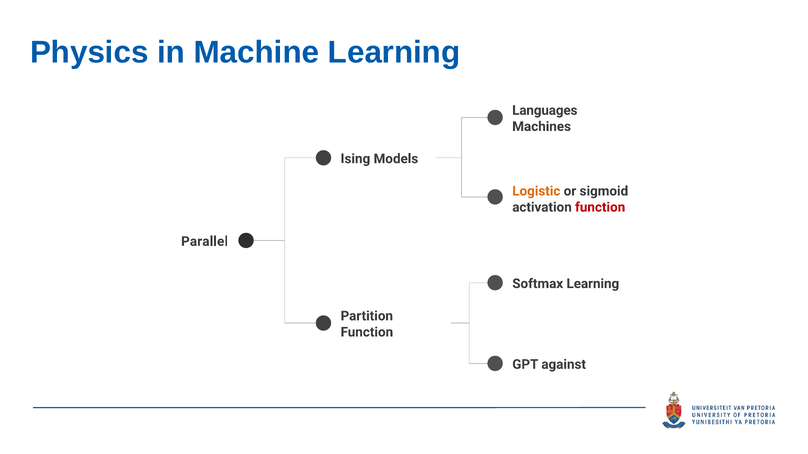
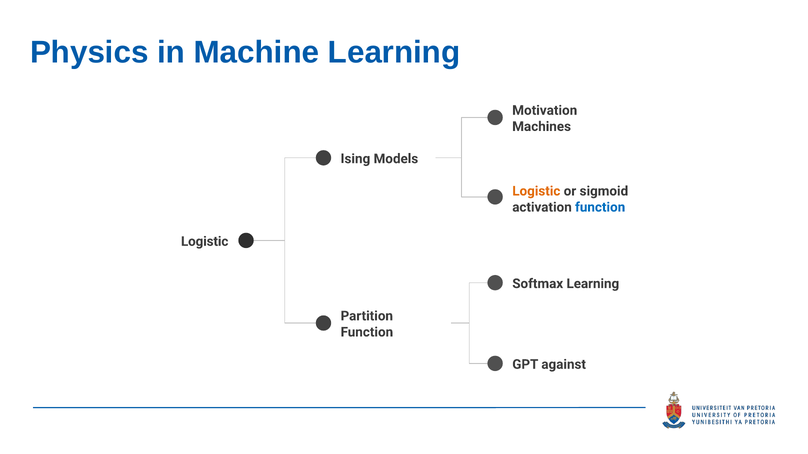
Languages: Languages -> Motivation
function at (600, 207) colour: red -> blue
Parallel at (205, 242): Parallel -> Logistic
